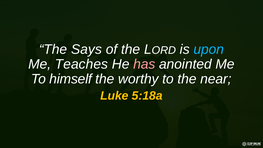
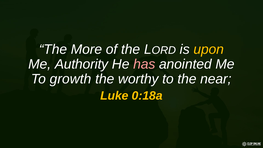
Says: Says -> More
upon colour: light blue -> yellow
Teaches: Teaches -> Authority
himself: himself -> growth
5:18a: 5:18a -> 0:18a
